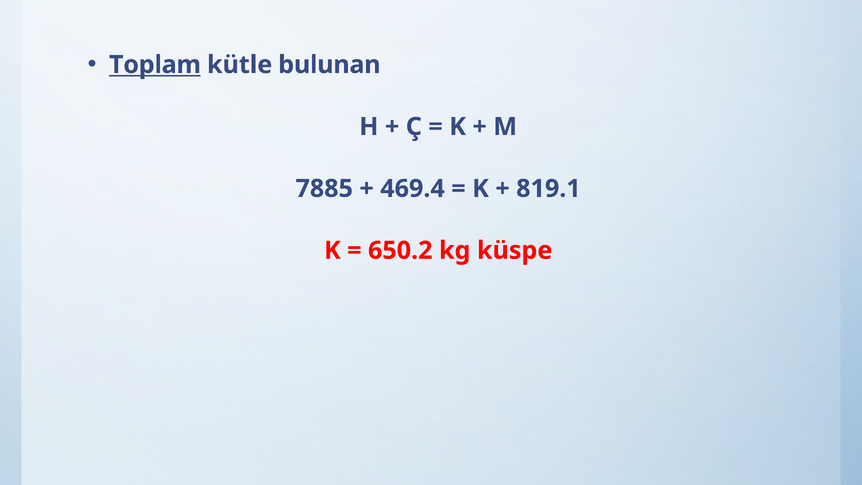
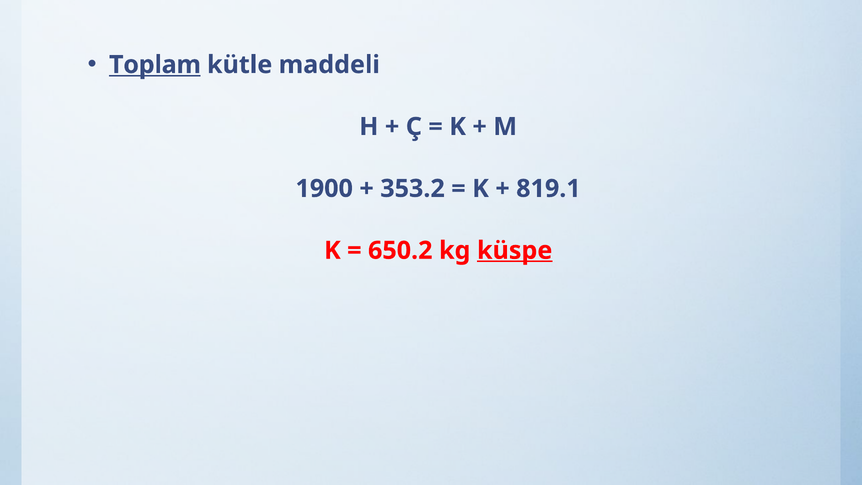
bulunan: bulunan -> maddeli
7885: 7885 -> 1900
469.4: 469.4 -> 353.2
küspe underline: none -> present
